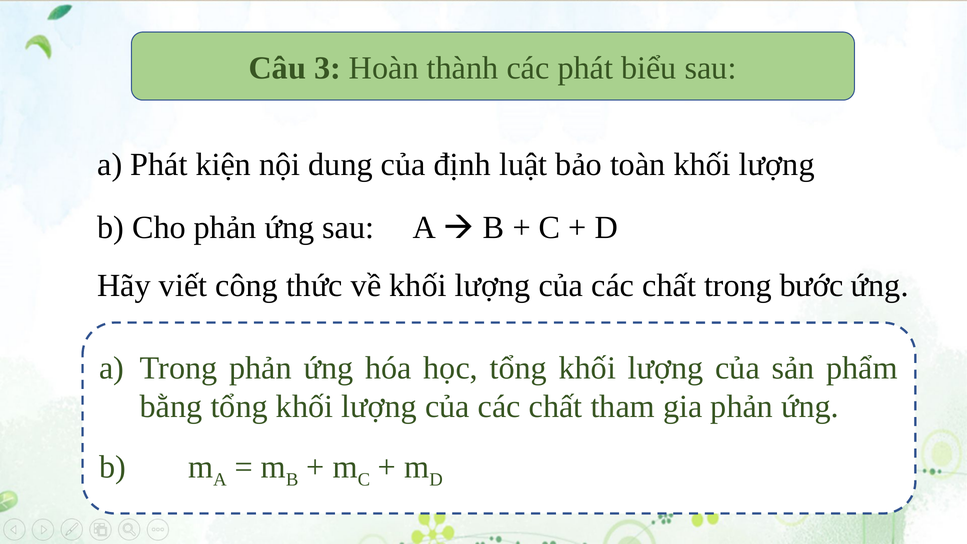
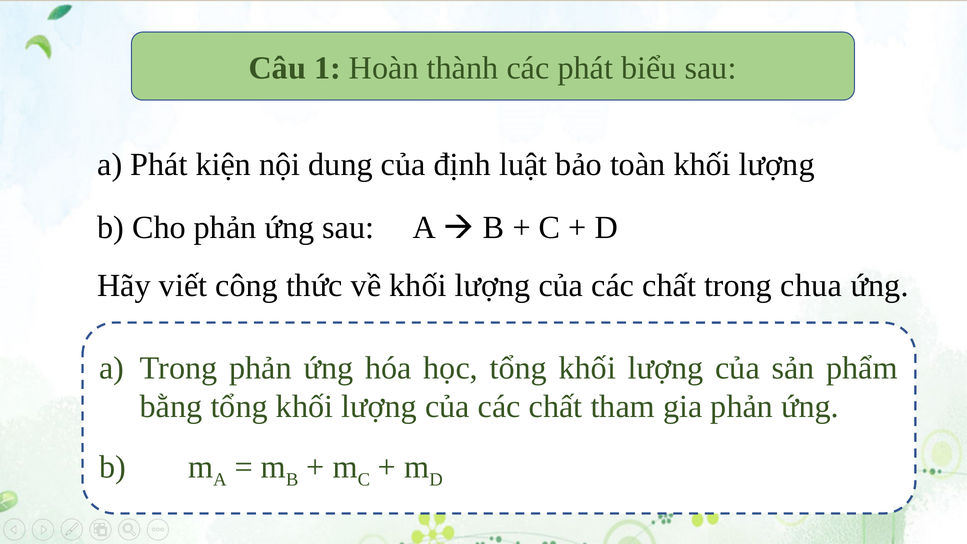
3: 3 -> 1
bước: bước -> chua
